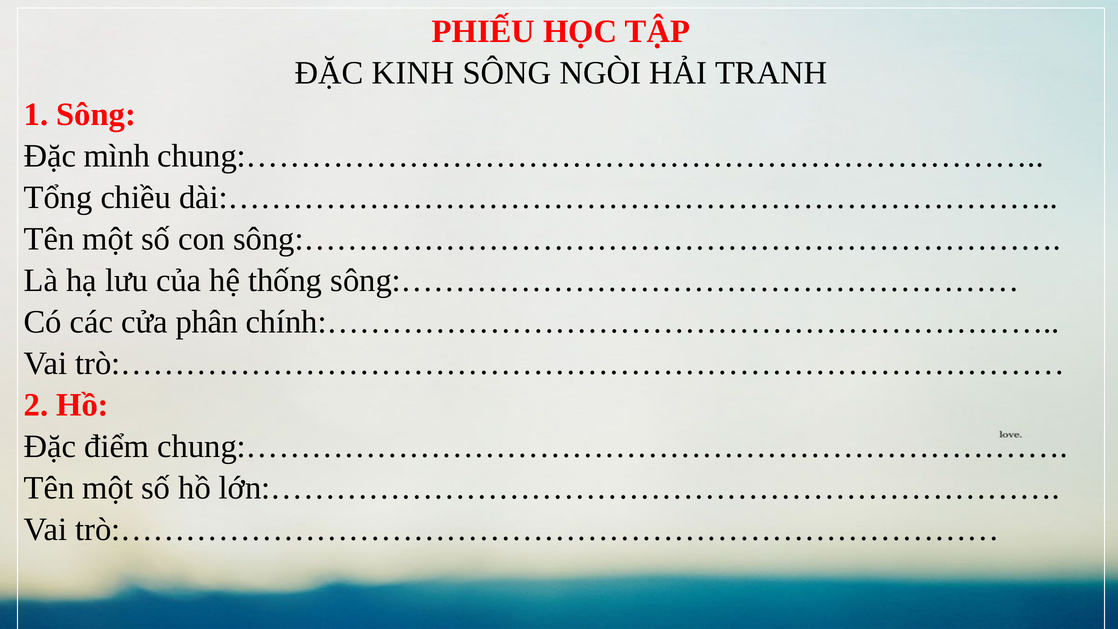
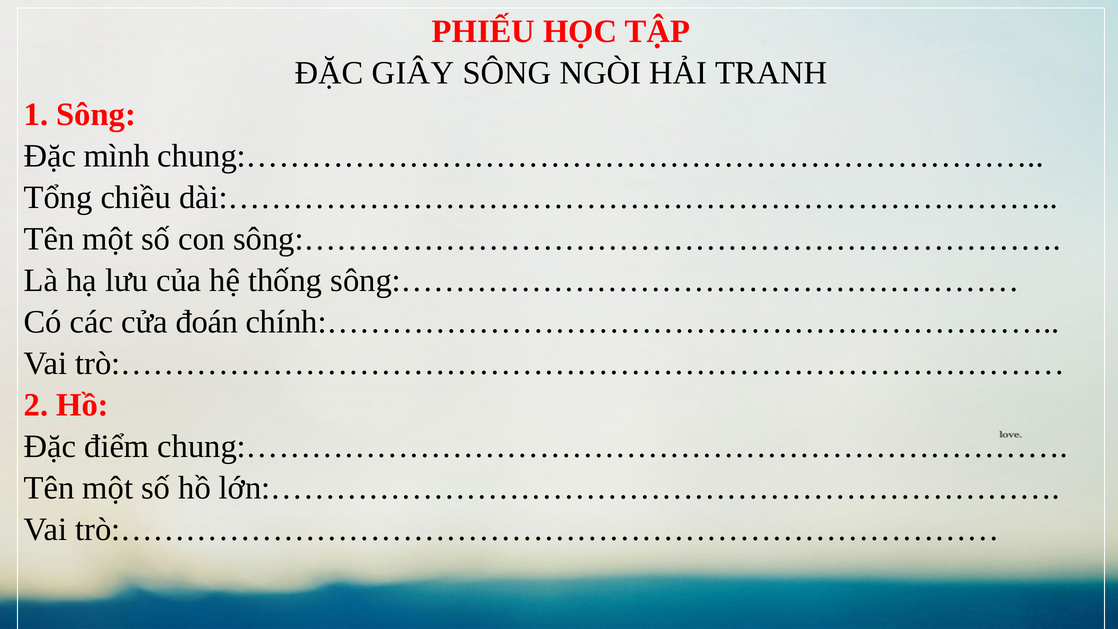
KINH: KINH -> GIÂY
phân: phân -> đoán
